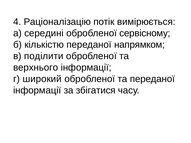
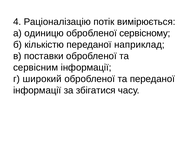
середині: середині -> одиницю
напрямком: напрямком -> наприклад
поділити: поділити -> поставки
верхнього: верхнього -> сервісним
